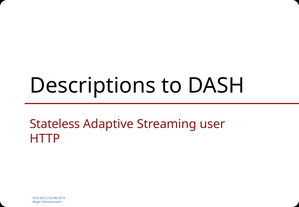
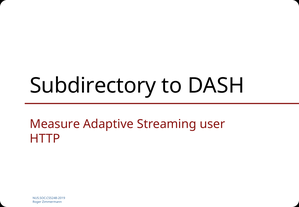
Descriptions: Descriptions -> Subdirectory
Stateless: Stateless -> Measure
